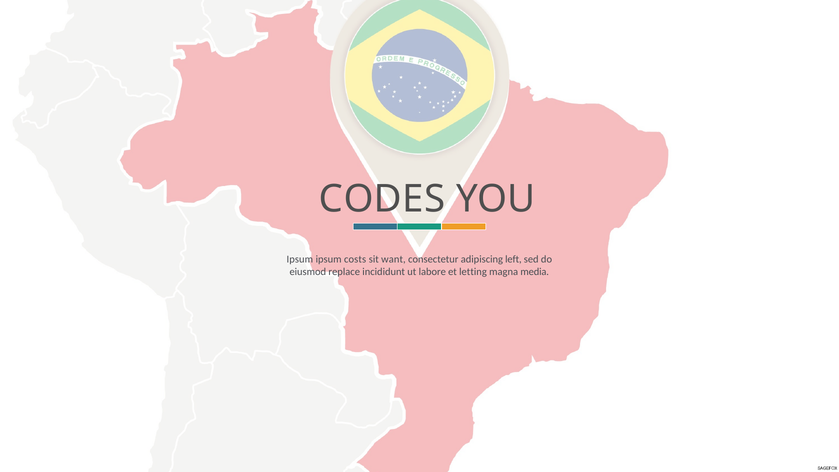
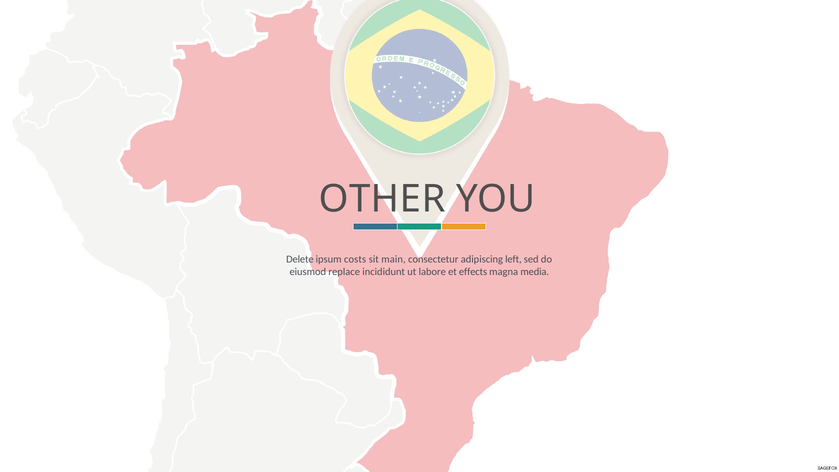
CODES: CODES -> OTHER
Ipsum at (300, 259): Ipsum -> Delete
want: want -> main
letting: letting -> effects
